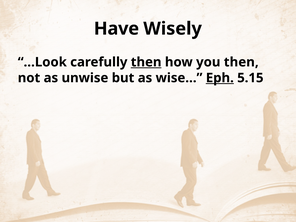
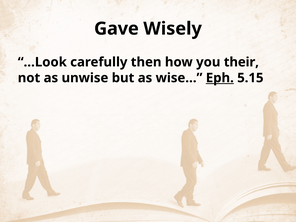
Have: Have -> Gave
then at (146, 62) underline: present -> none
you then: then -> their
